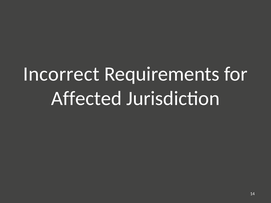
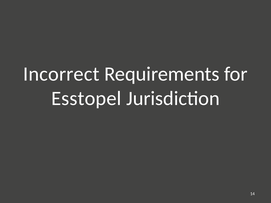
Affected: Affected -> Esstopel
